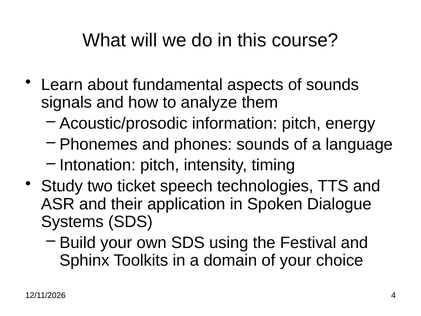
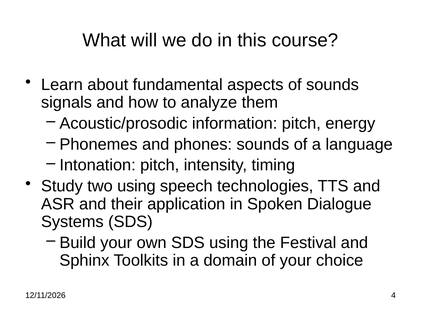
two ticket: ticket -> using
